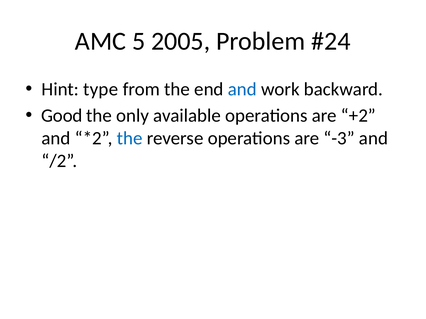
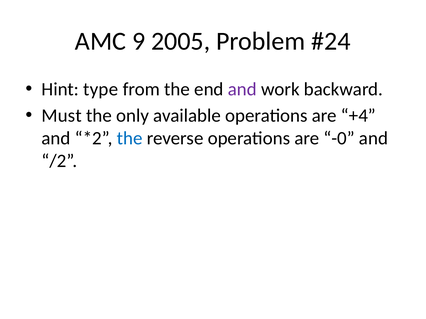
5: 5 -> 9
and at (242, 89) colour: blue -> purple
Good: Good -> Must
+2: +2 -> +4
-3: -3 -> -0
